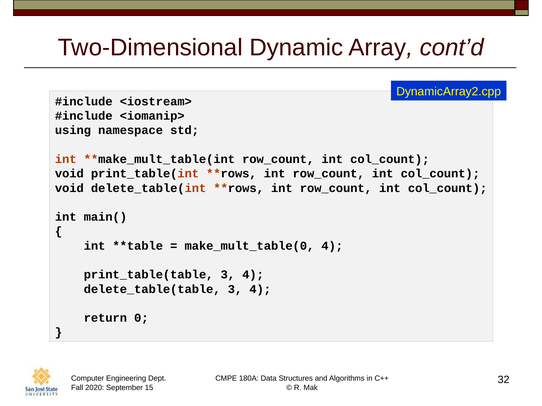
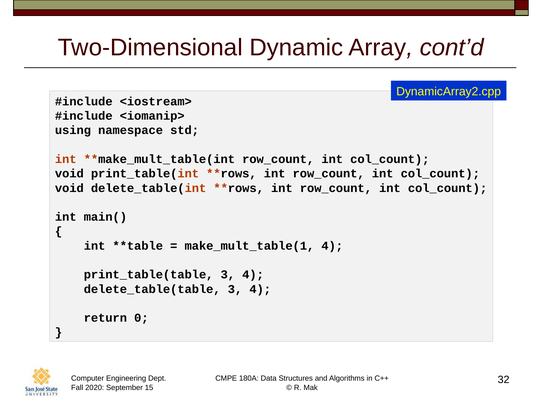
make_mult_table(0: make_mult_table(0 -> make_mult_table(1
